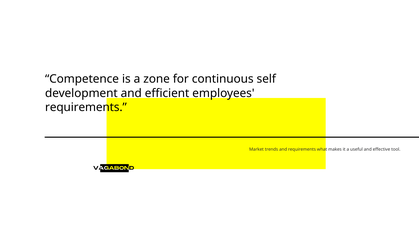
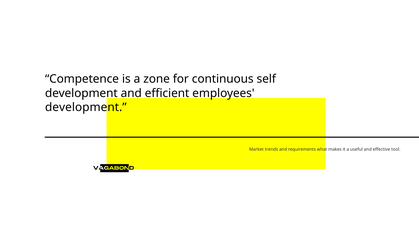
requirements at (86, 107): requirements -> development
